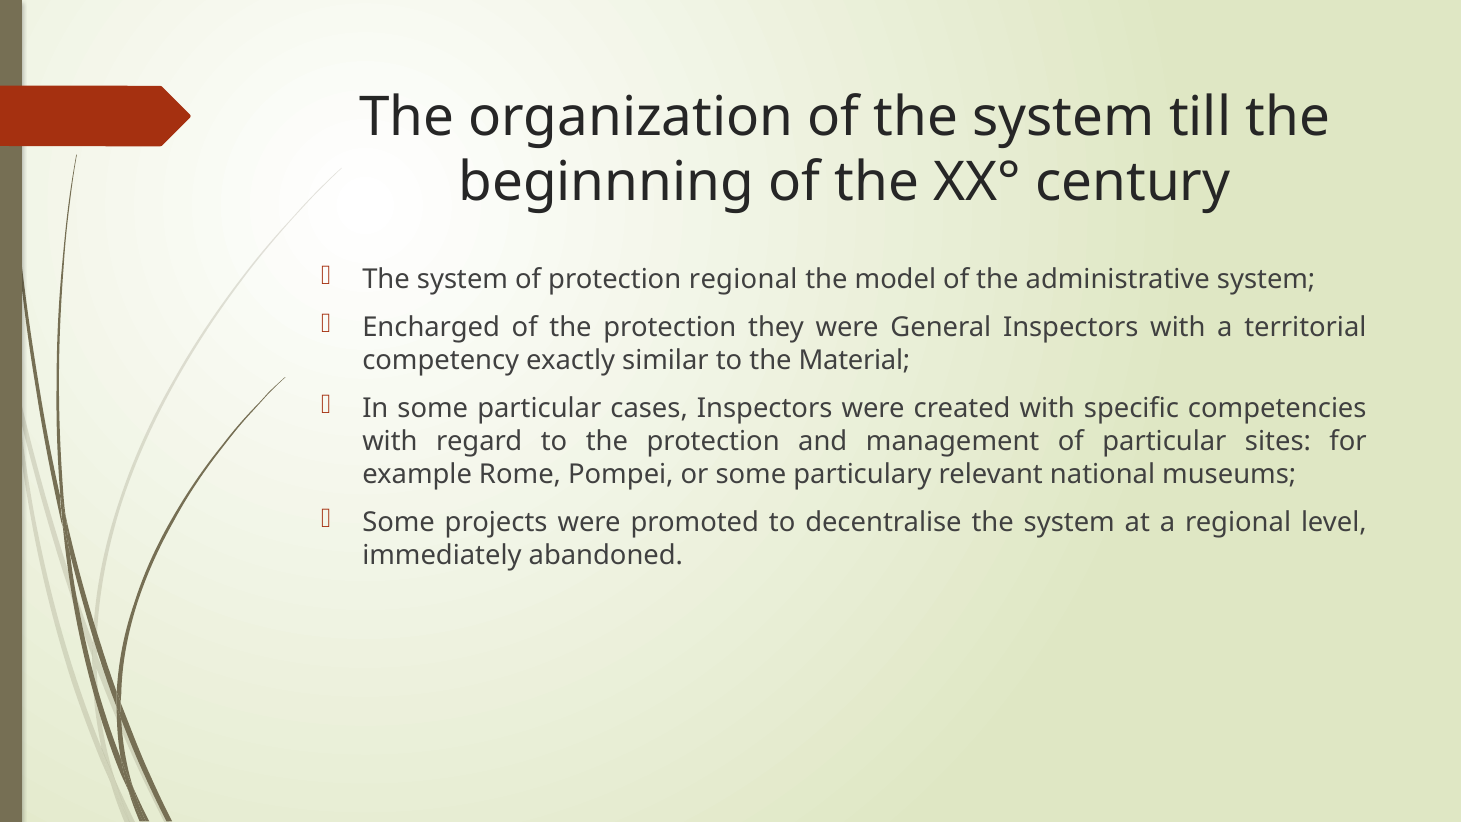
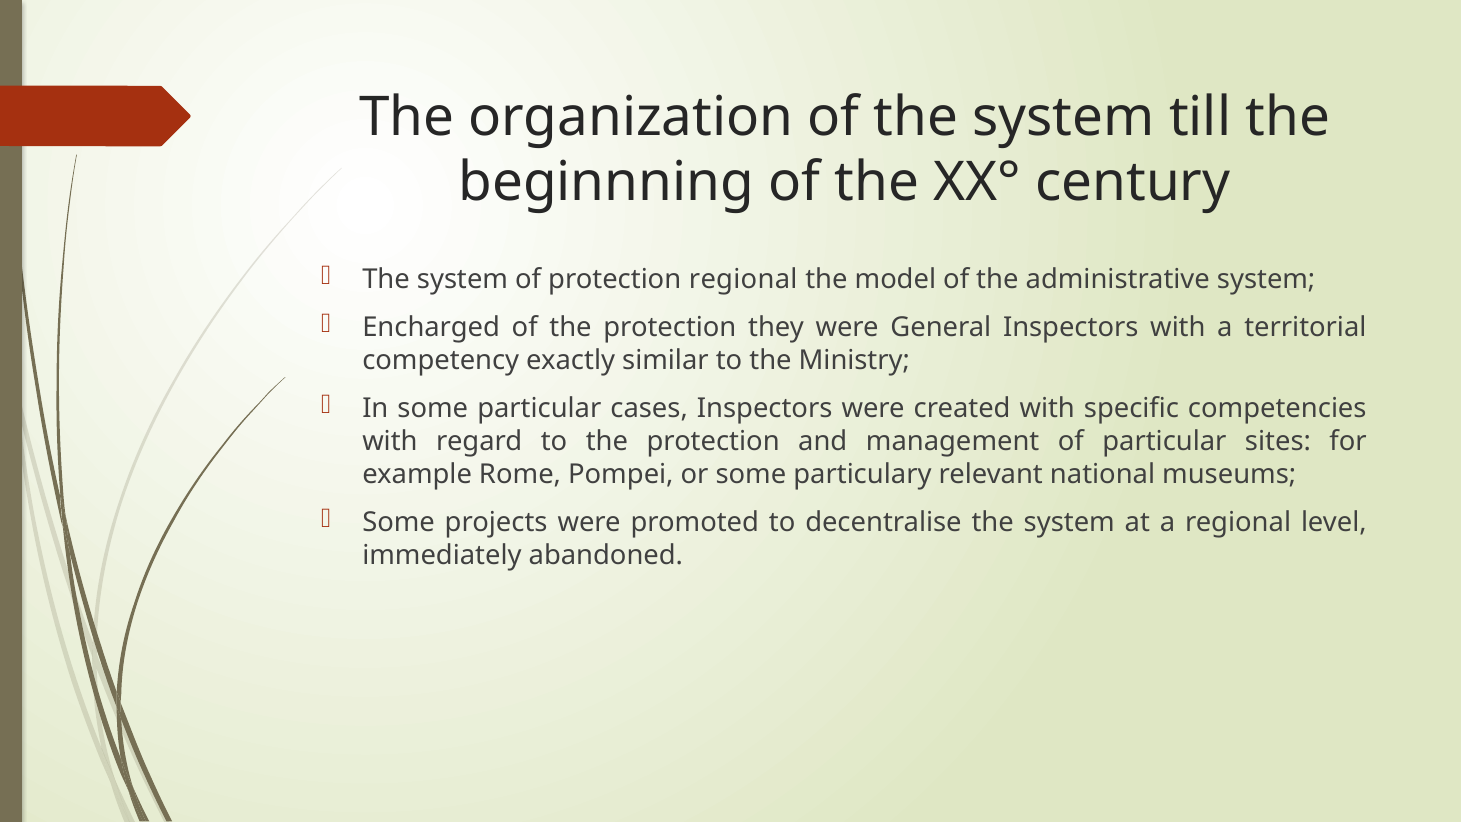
Material: Material -> Ministry
